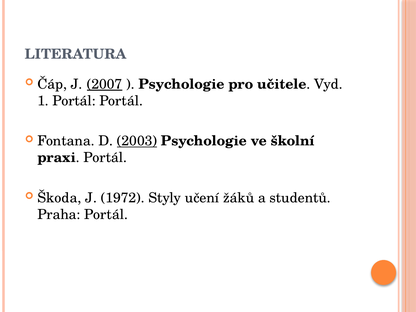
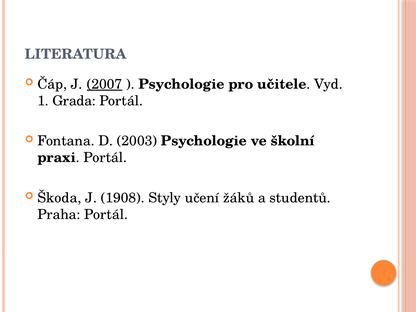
1 Portál: Portál -> Grada
2003 underline: present -> none
1972: 1972 -> 1908
